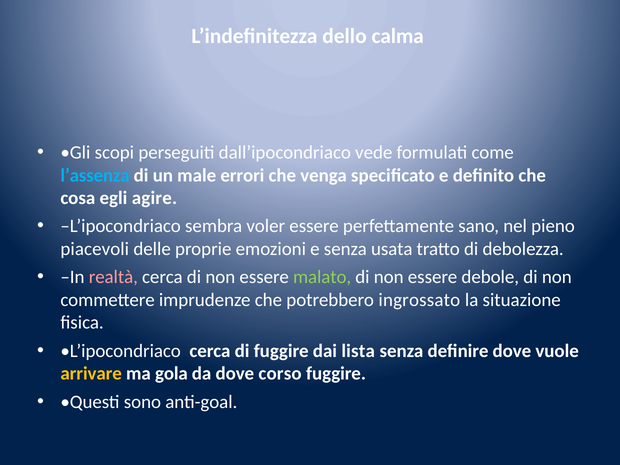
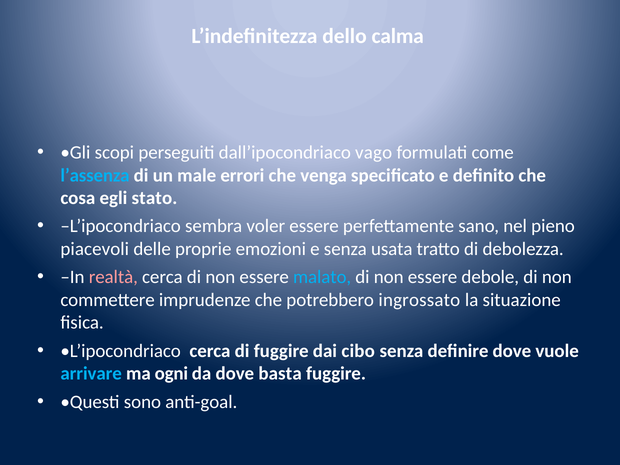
vede: vede -> vago
agire: agire -> stato
malato colour: light green -> light blue
lista: lista -> cibo
arrivare colour: yellow -> light blue
gola: gola -> ogni
corso: corso -> basta
